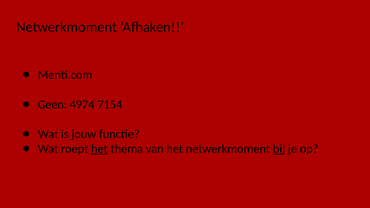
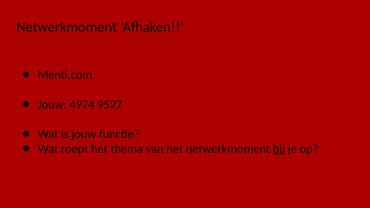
Geen at (52, 105): Geen -> Jouw
7154: 7154 -> 9527
het at (99, 149) underline: present -> none
